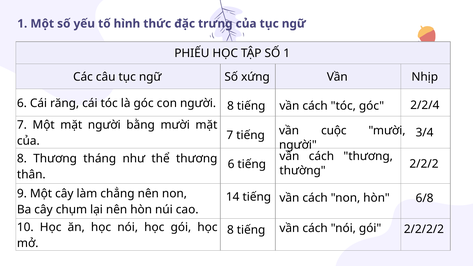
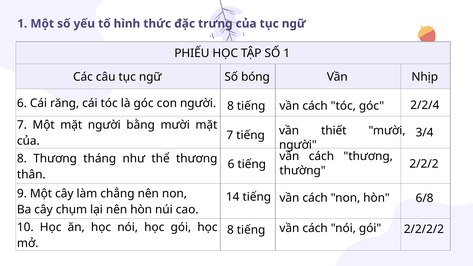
xứng: xứng -> bóng
cuộc: cuộc -> thiết
